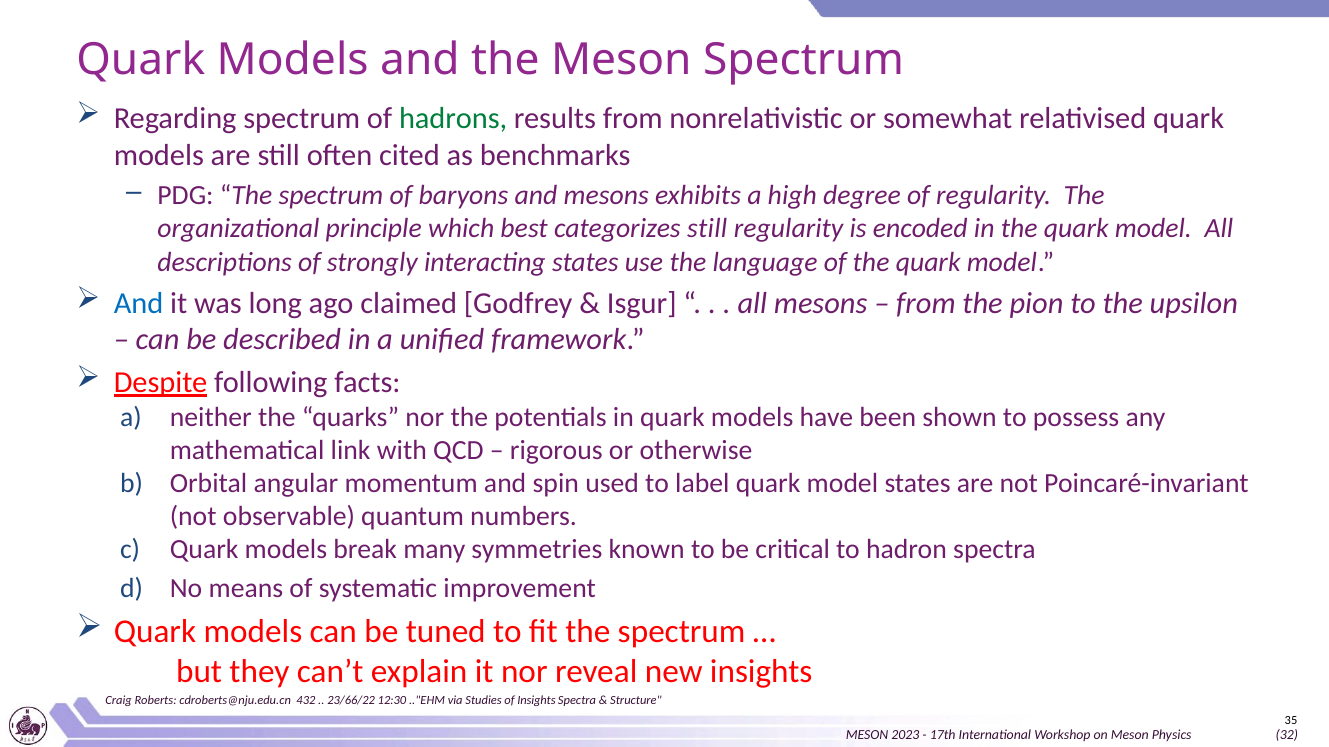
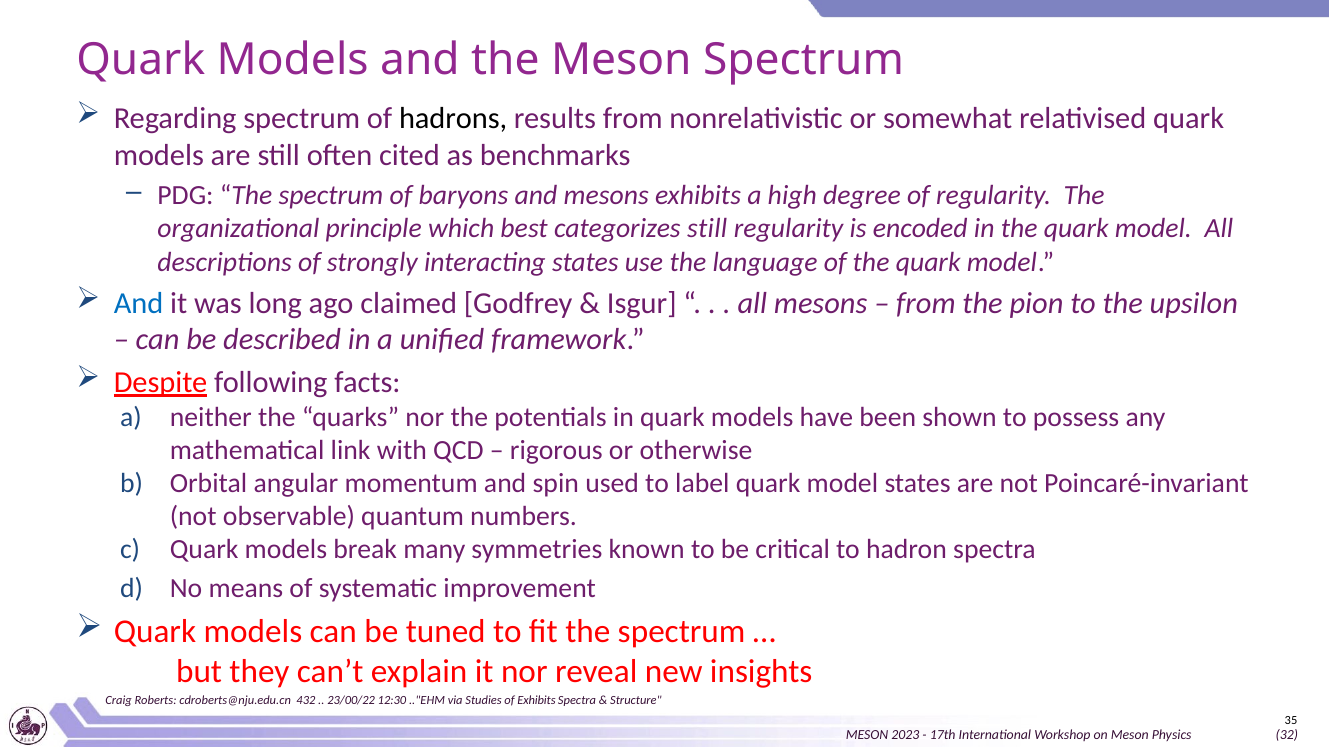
hadrons colour: green -> black
23/66/22: 23/66/22 -> 23/00/22
of Insights: Insights -> Exhibits
